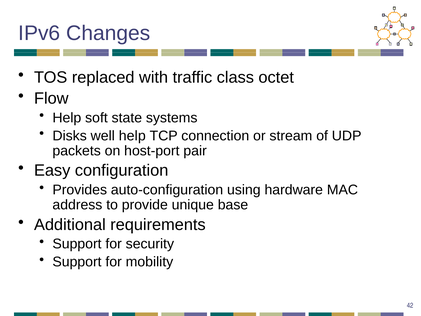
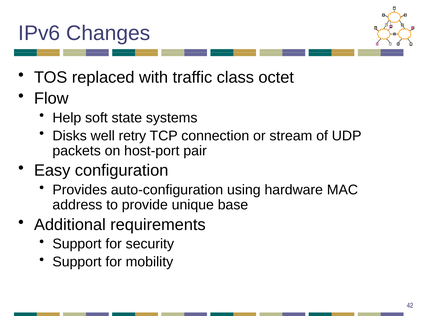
well help: help -> retry
